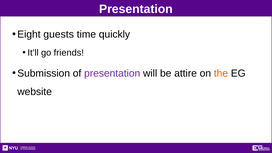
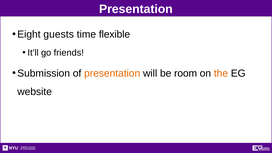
quickly: quickly -> flexible
presentation at (112, 73) colour: purple -> orange
attire: attire -> room
